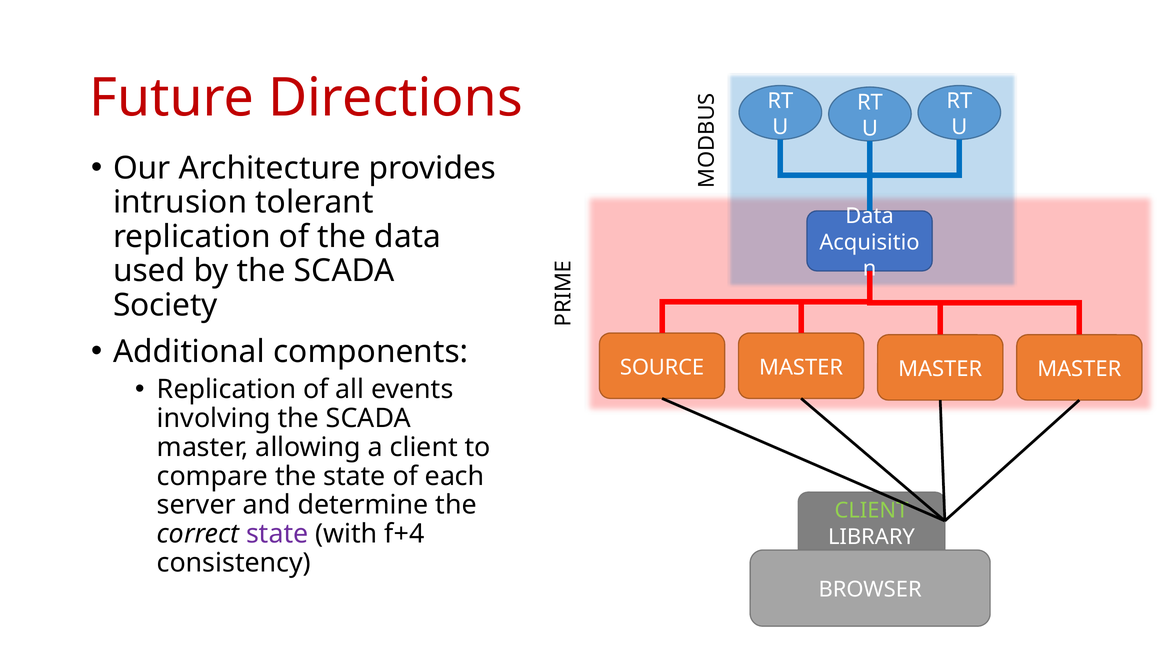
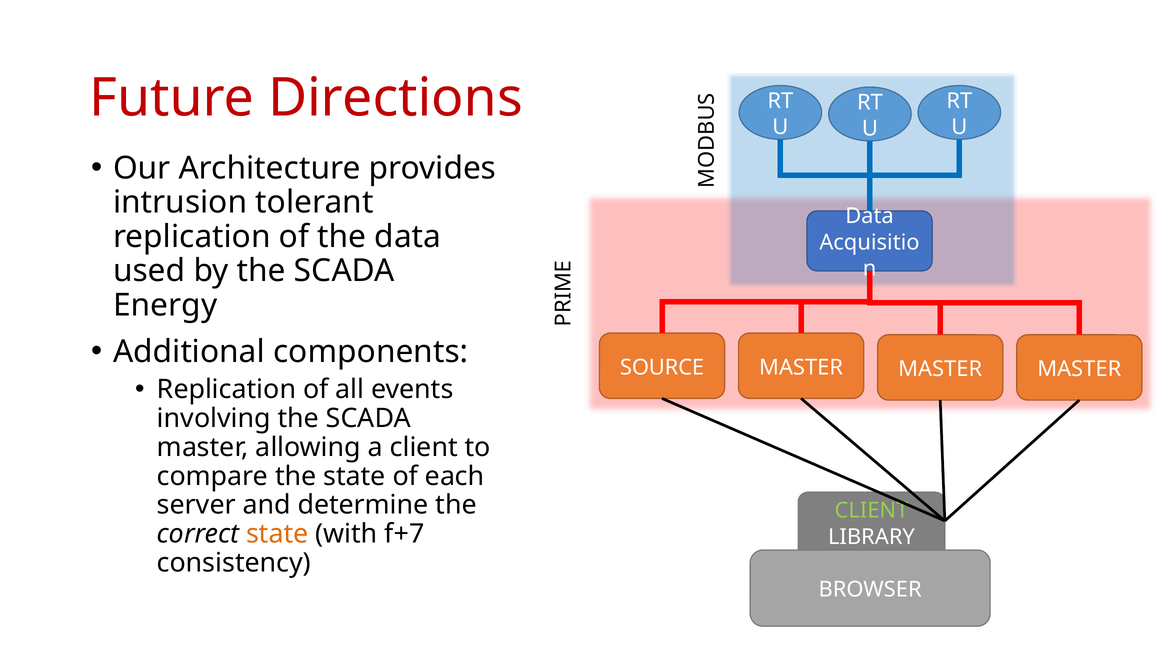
Society: Society -> Energy
state at (277, 535) colour: purple -> orange
f+4: f+4 -> f+7
